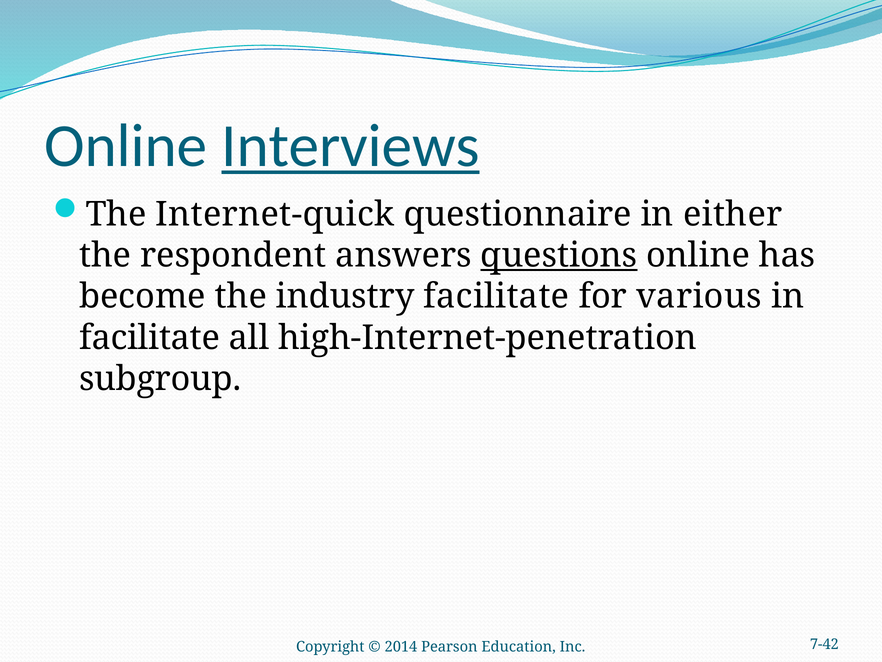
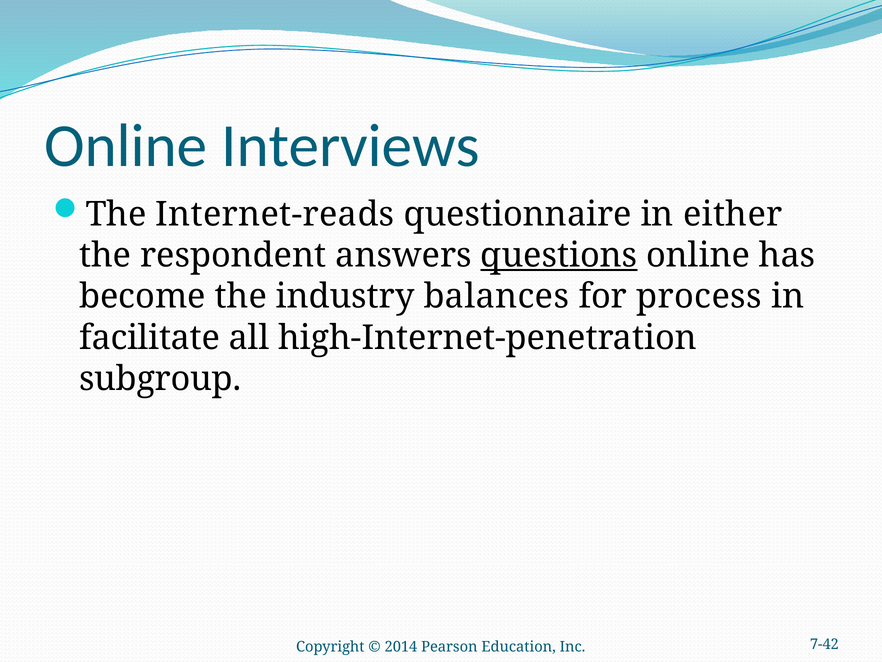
Interviews underline: present -> none
Internet-quick: Internet-quick -> Internet-reads
industry facilitate: facilitate -> balances
various: various -> process
